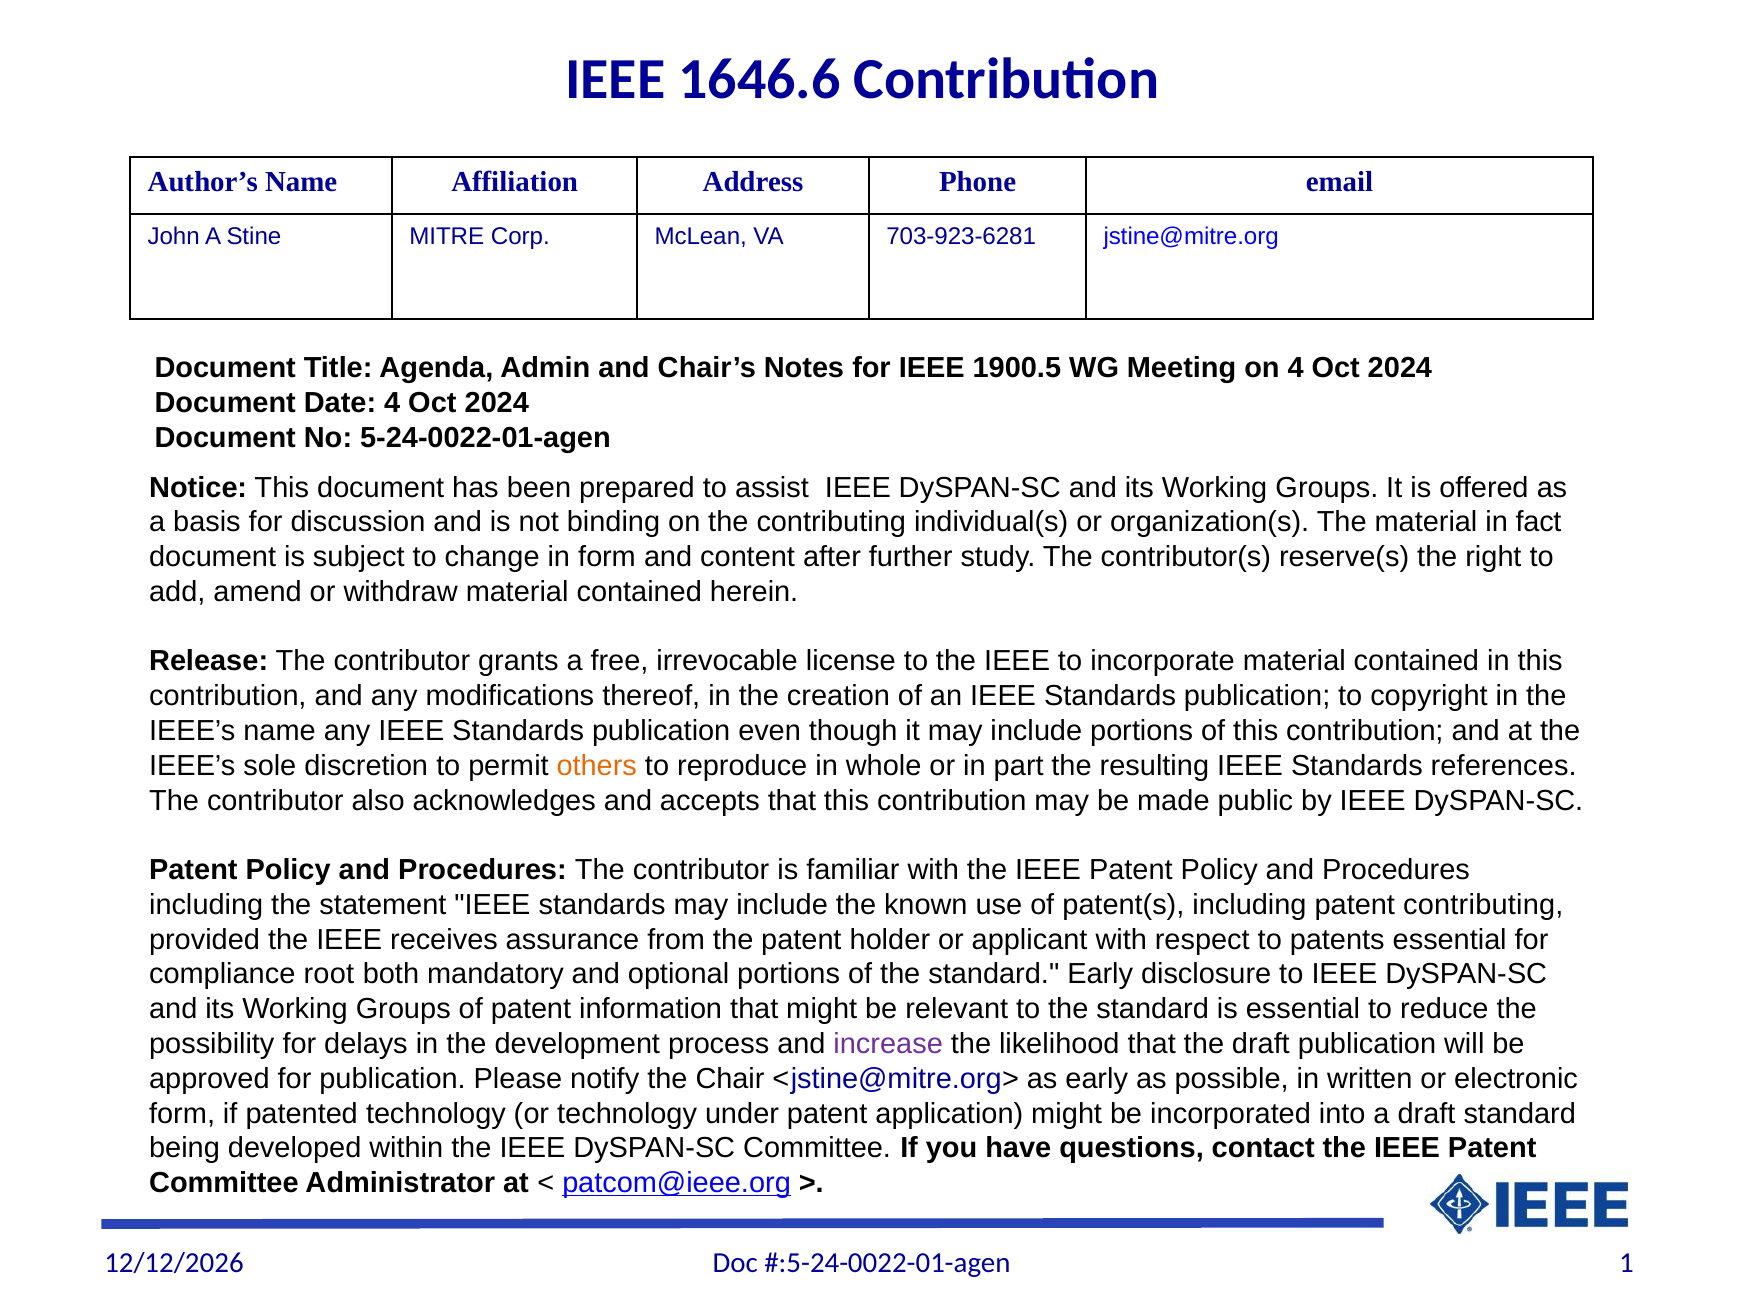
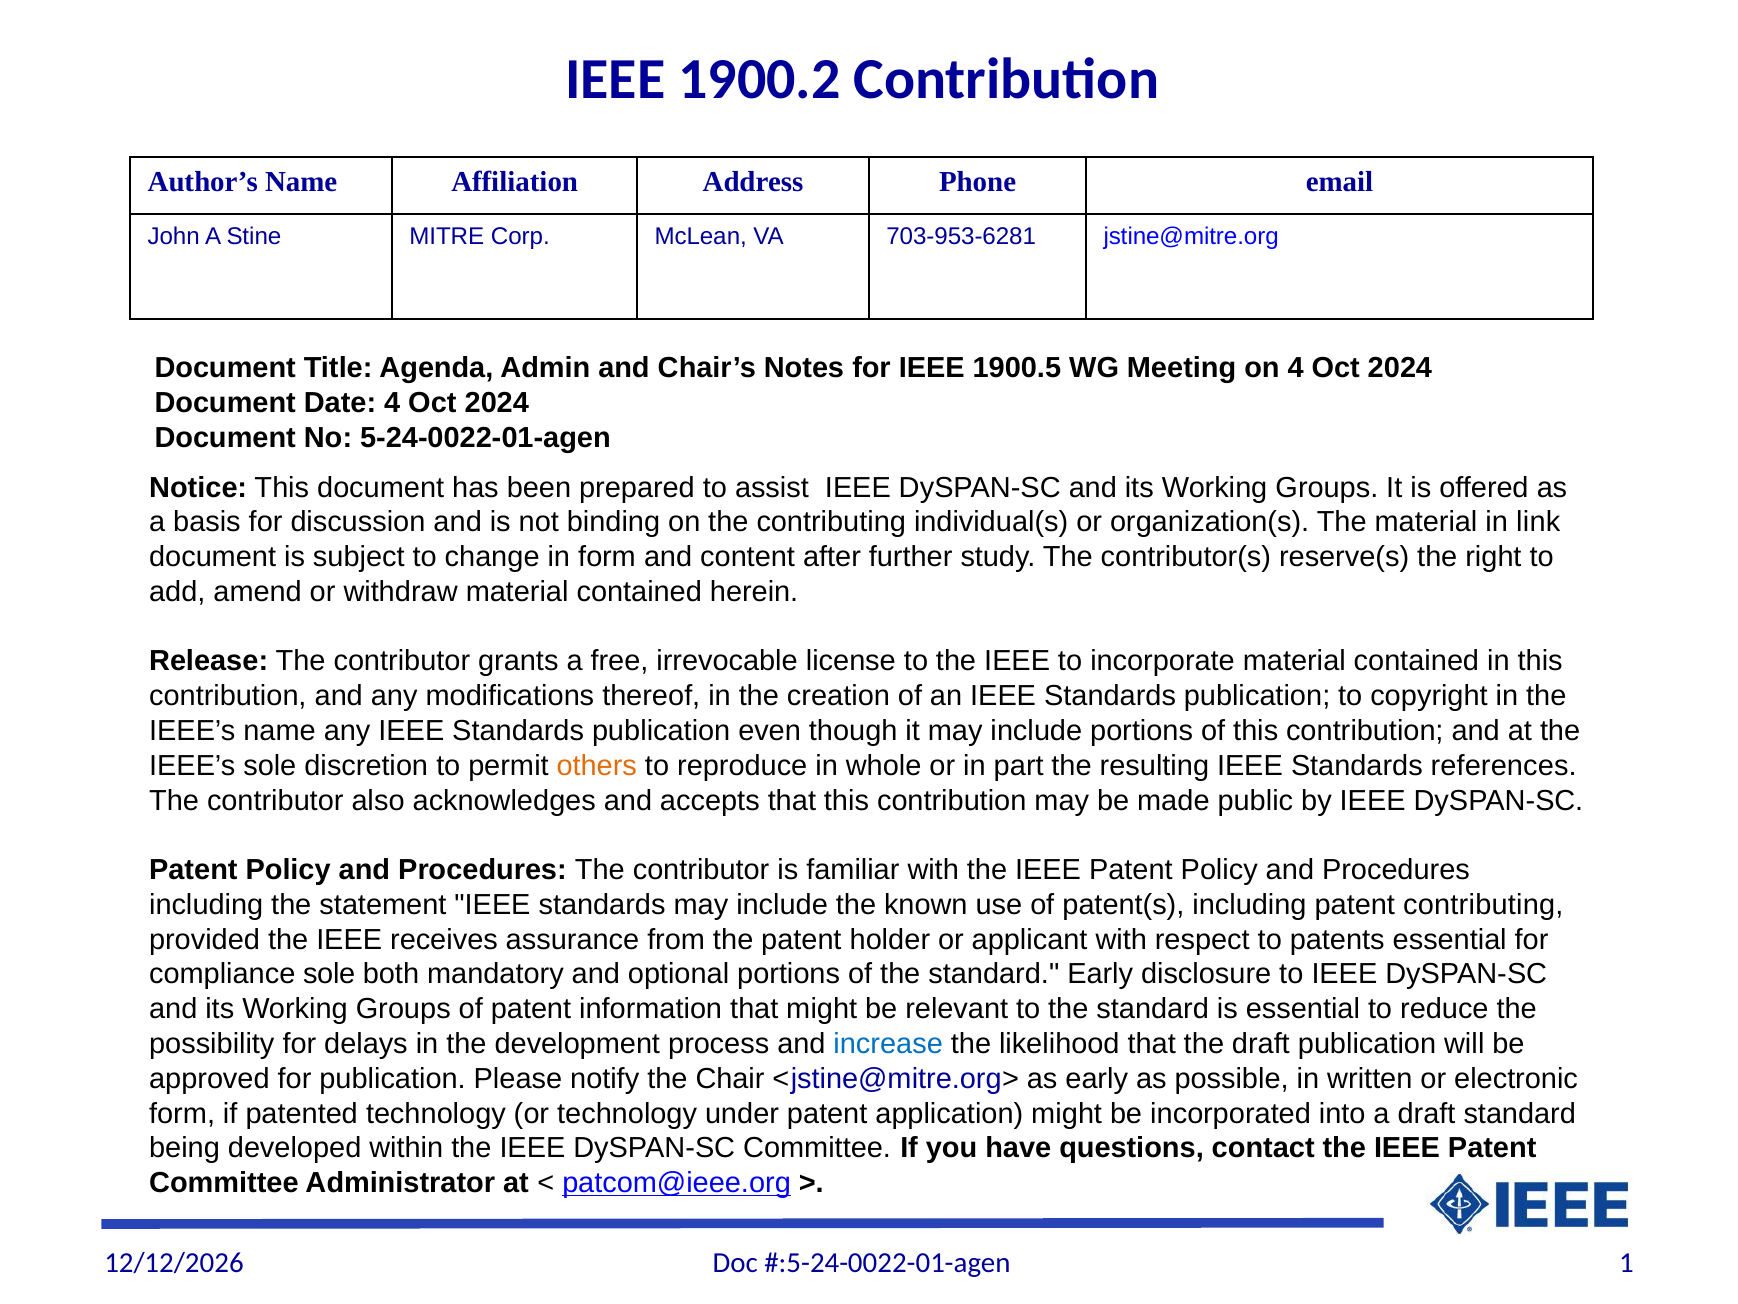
1646.6: 1646.6 -> 1900.2
703-923-6281: 703-923-6281 -> 703-953-6281
fact: fact -> link
compliance root: root -> sole
increase colour: purple -> blue
